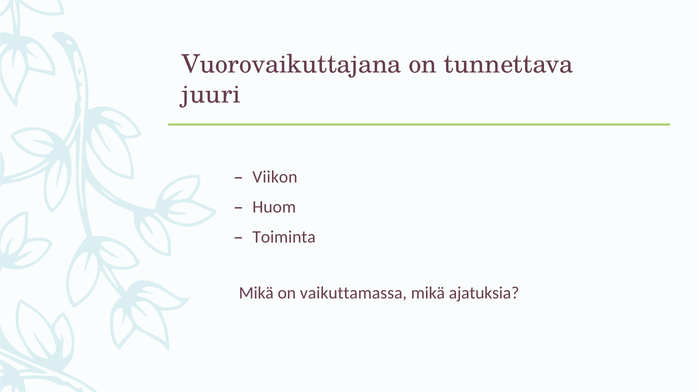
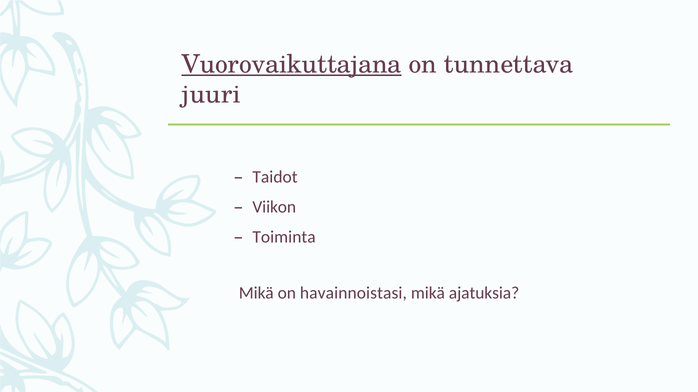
Vuorovaikuttajana underline: none -> present
Viikon: Viikon -> Taidot
Huom: Huom -> Viikon
vaikuttamassa: vaikuttamassa -> havainnoistasi
